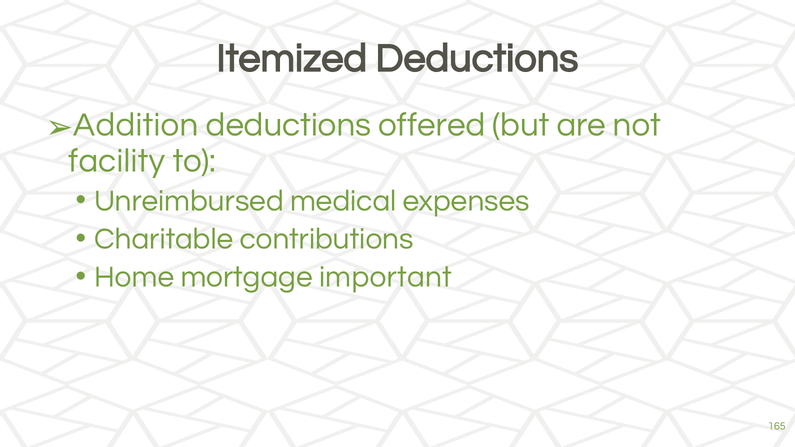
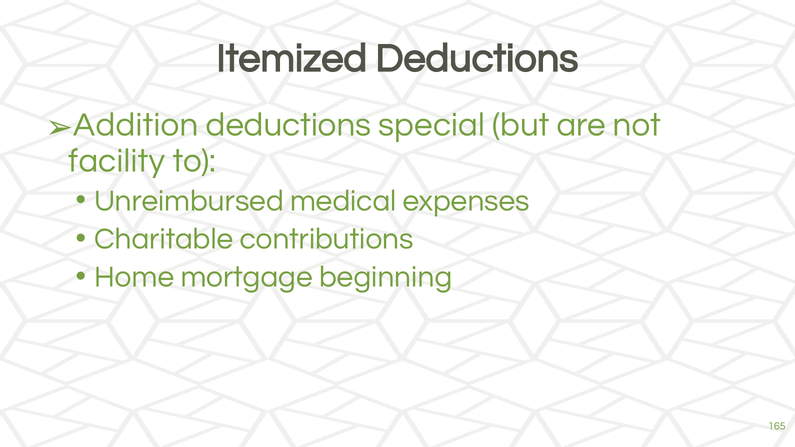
offered: offered -> special
important: important -> beginning
